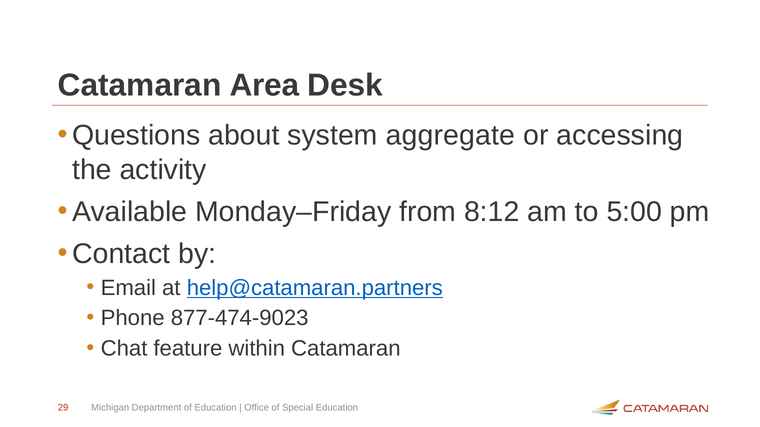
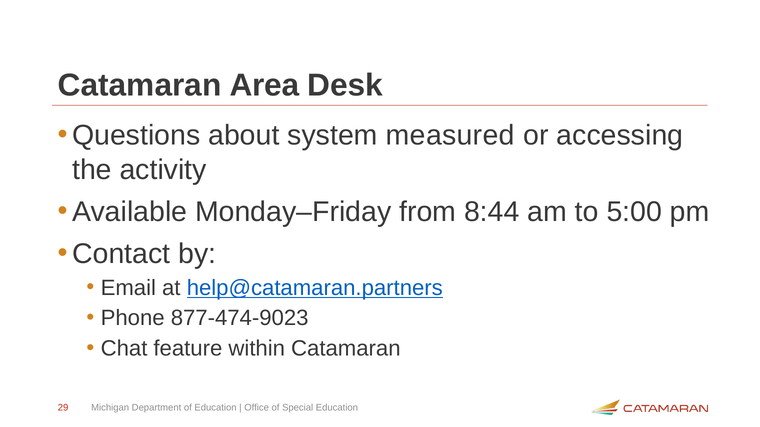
aggregate: aggregate -> measured
8:12: 8:12 -> 8:44
